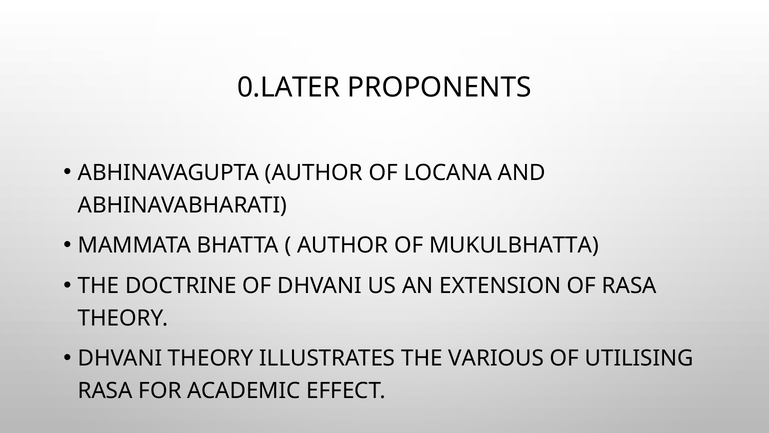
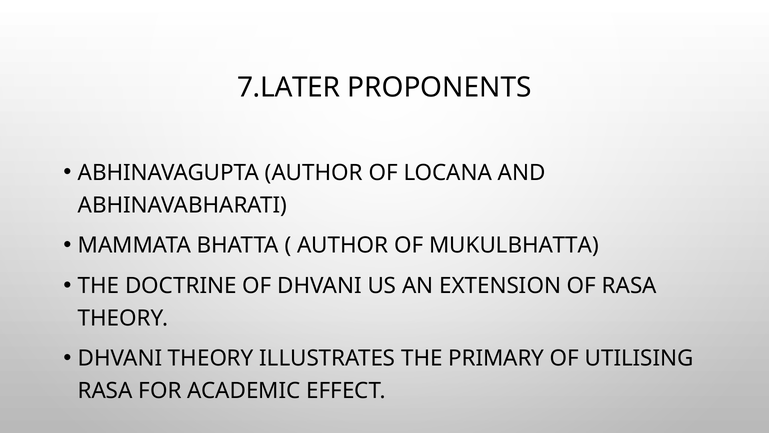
0.LATER: 0.LATER -> 7.LATER
VARIOUS: VARIOUS -> PRIMARY
